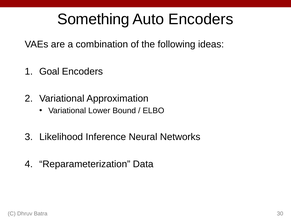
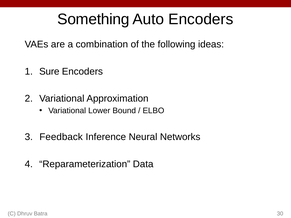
Goal: Goal -> Sure
Likelihood: Likelihood -> Feedback
